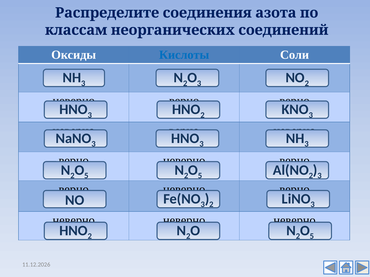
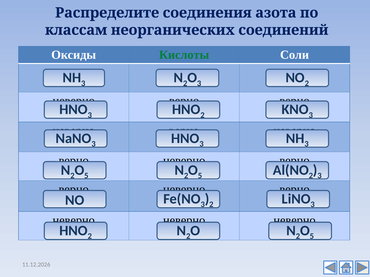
Кислоты colour: blue -> green
